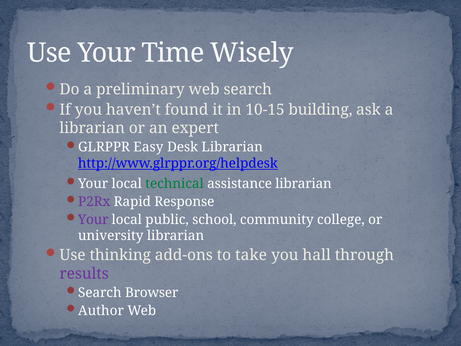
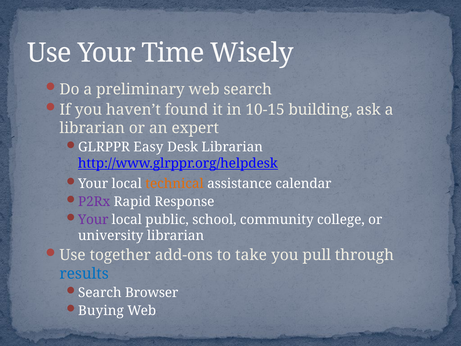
technical colour: green -> orange
assistance librarian: librarian -> calendar
thinking: thinking -> together
hall: hall -> pull
results colour: purple -> blue
Author: Author -> Buying
